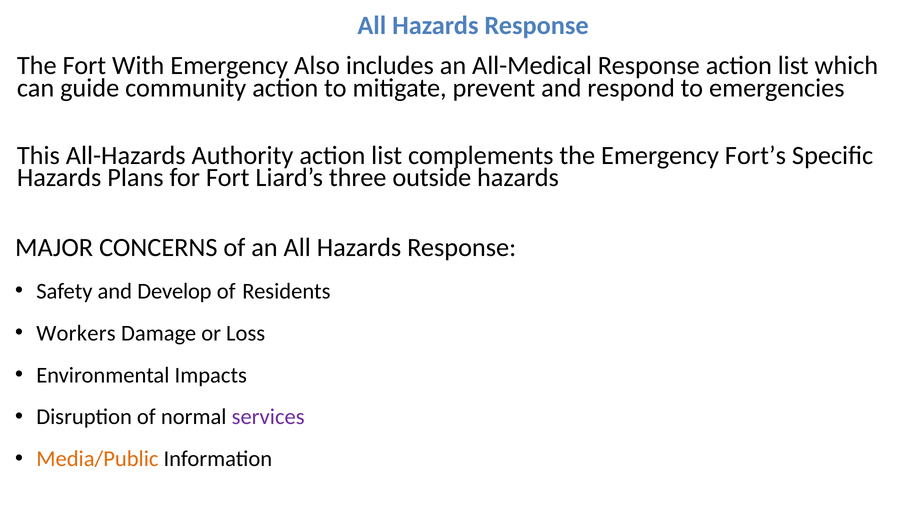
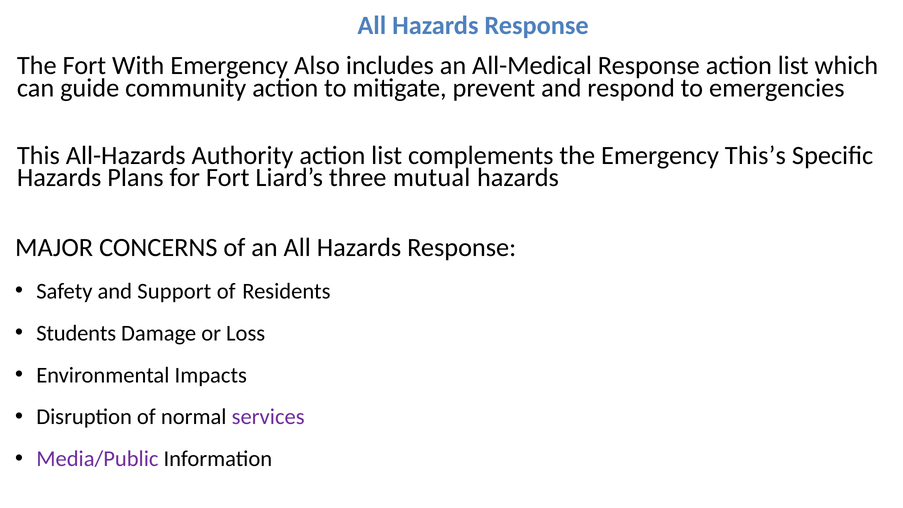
Fort’s: Fort’s -> This’s
outside: outside -> mutual
Develop: Develop -> Support
Workers: Workers -> Students
Media/Public colour: orange -> purple
